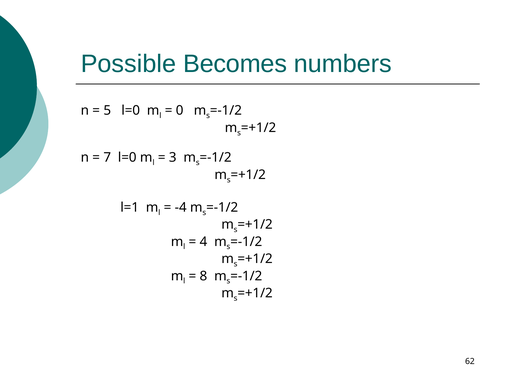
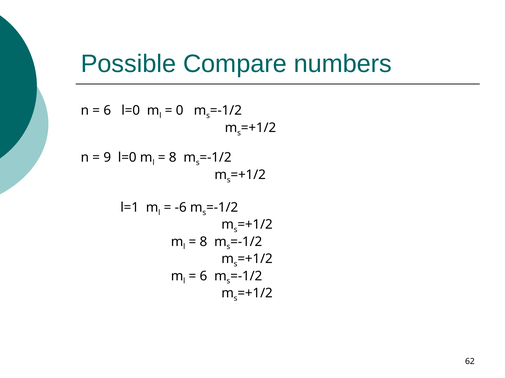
Becomes: Becomes -> Compare
5 at (107, 111): 5 -> 6
7: 7 -> 9
3 at (173, 158): 3 -> 8
-4: -4 -> -6
4 at (203, 242): 4 -> 8
8 at (203, 276): 8 -> 6
